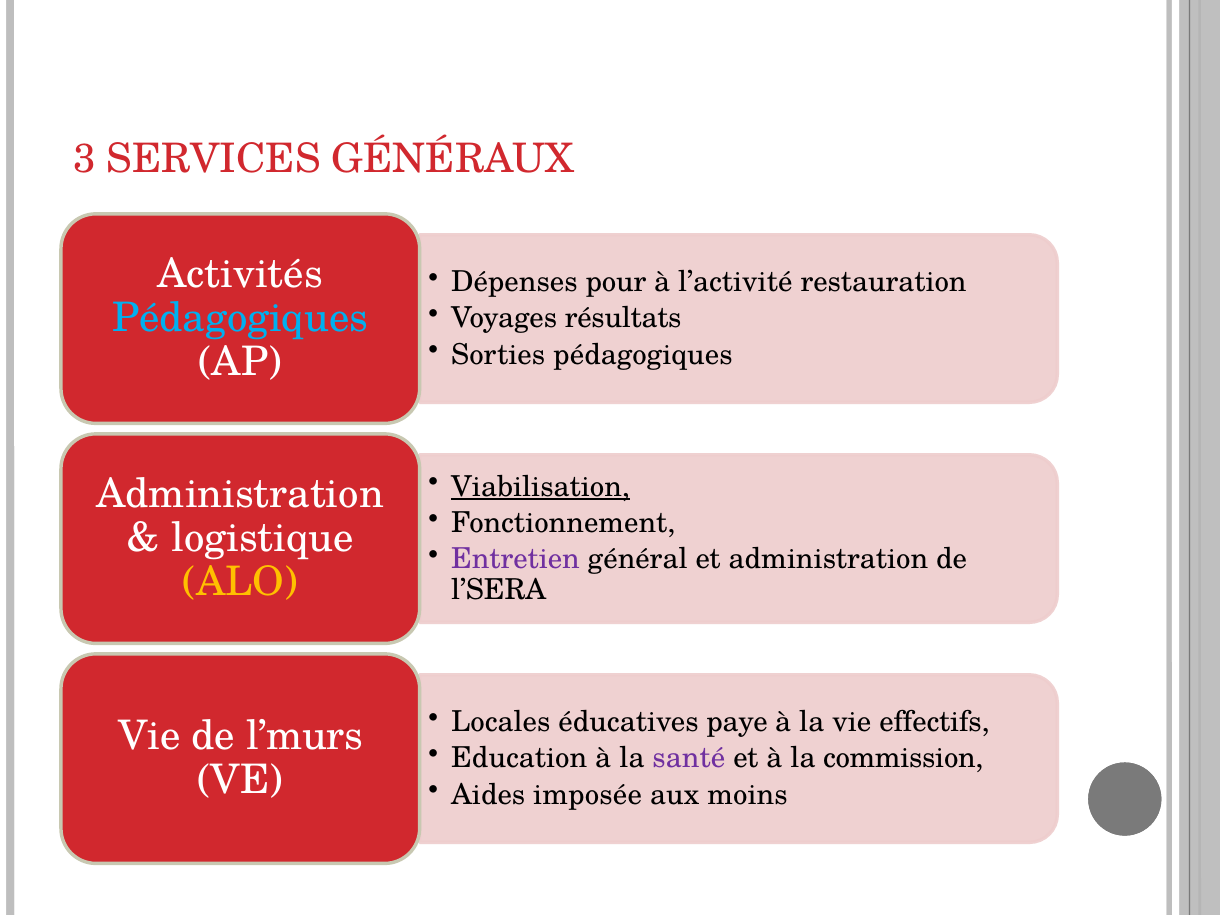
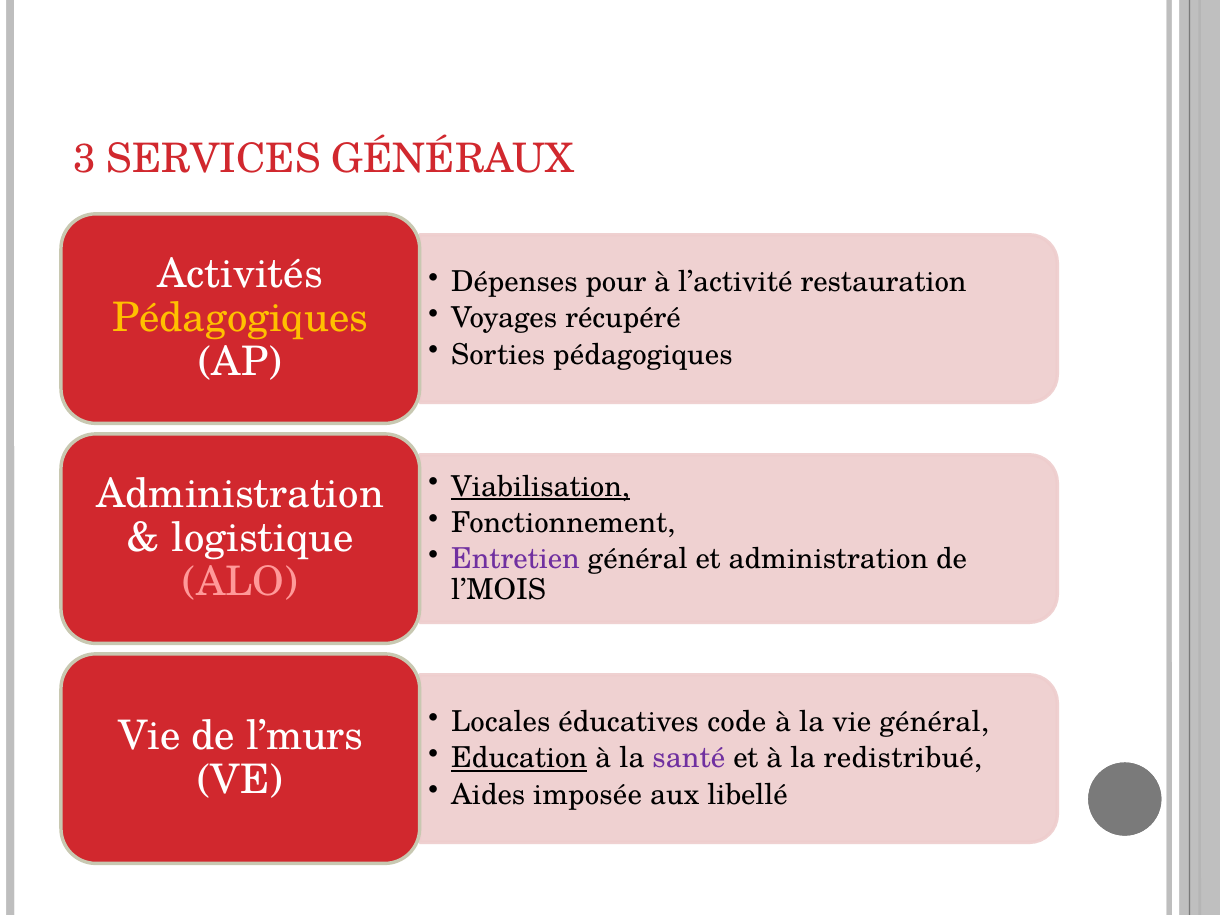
résultats: résultats -> récupéré
Pédagogiques at (240, 318) colour: light blue -> yellow
ALO colour: yellow -> pink
l’SERA: l’SERA -> l’MOIS
paye: paye -> code
vie effectifs: effectifs -> général
Education underline: none -> present
commission: commission -> redistribué
moins: moins -> libellé
